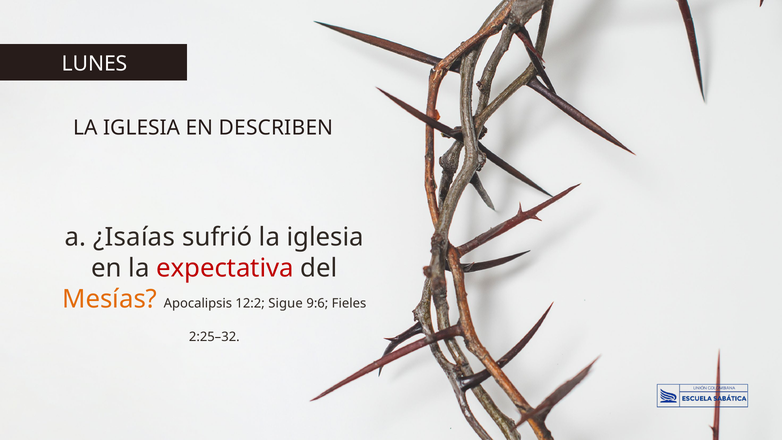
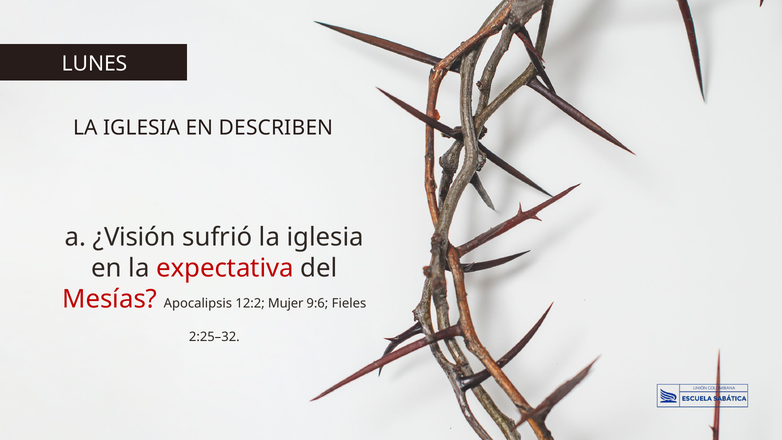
¿Isaías: ¿Isaías -> ¿Visión
Mesías colour: orange -> red
Sigue: Sigue -> Mujer
